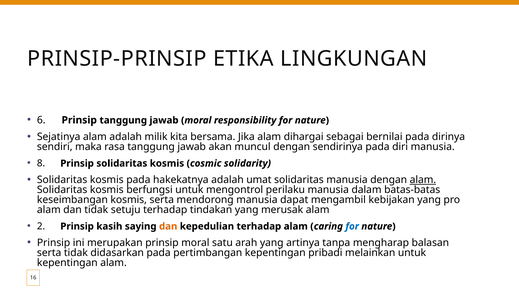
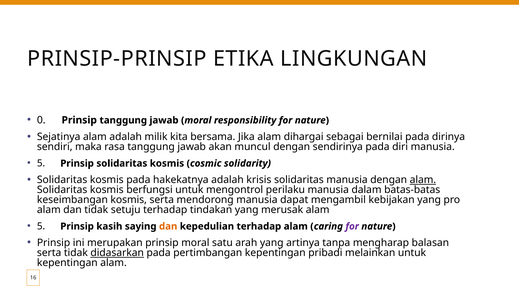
6: 6 -> 0
8 at (41, 163): 8 -> 5
umat: umat -> krisis
2 at (41, 226): 2 -> 5
for at (352, 226) colour: blue -> purple
didasarkan underline: none -> present
